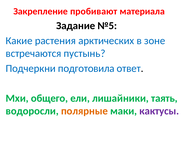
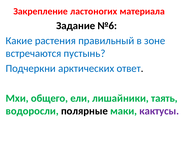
пробивают: пробивают -> ластоногих
№5: №5 -> №6
арктических: арктических -> правильный
подготовила: подготовила -> арктических
полярные colour: orange -> black
